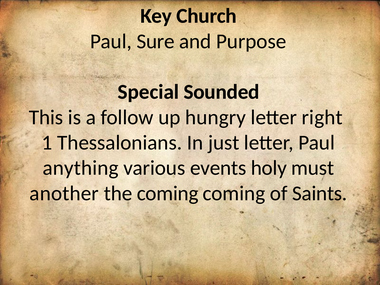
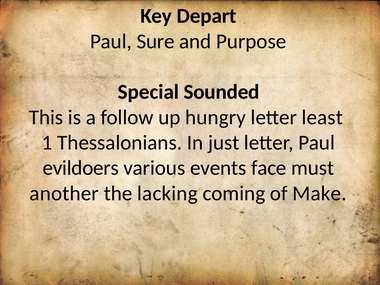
Church: Church -> Depart
right: right -> least
anything: anything -> evildoers
holy: holy -> face
the coming: coming -> lacking
Saints: Saints -> Make
